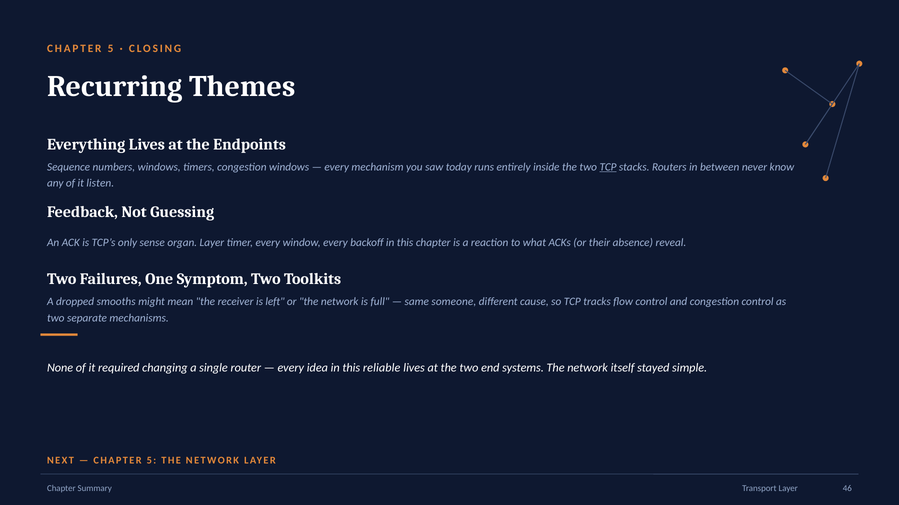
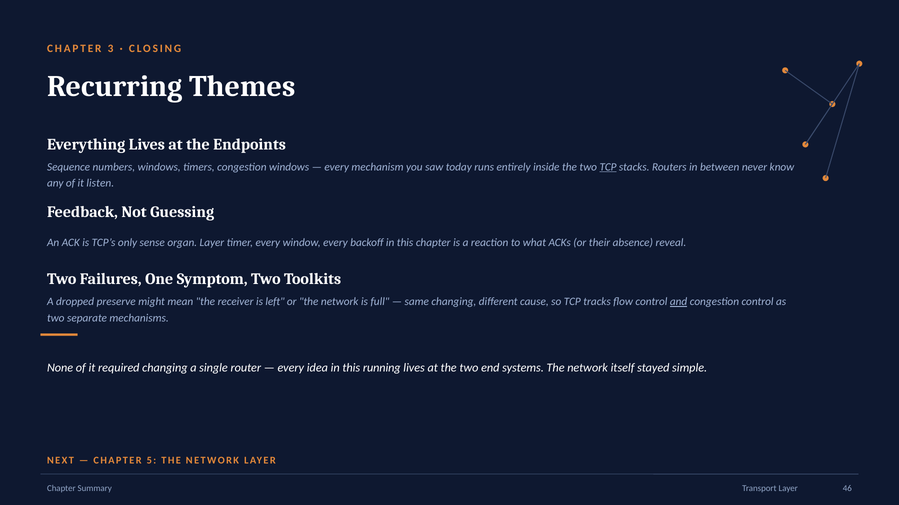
5 at (110, 49): 5 -> 3
smooths: smooths -> preserve
same someone: someone -> changing
and underline: none -> present
reliable: reliable -> running
